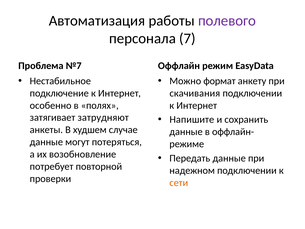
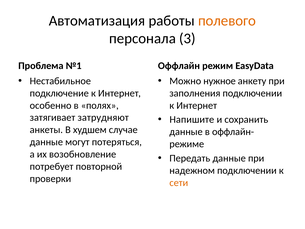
полевого colour: purple -> orange
7: 7 -> 3
№7: №7 -> №1
формат: формат -> нужное
скачивания: скачивания -> заполнения
